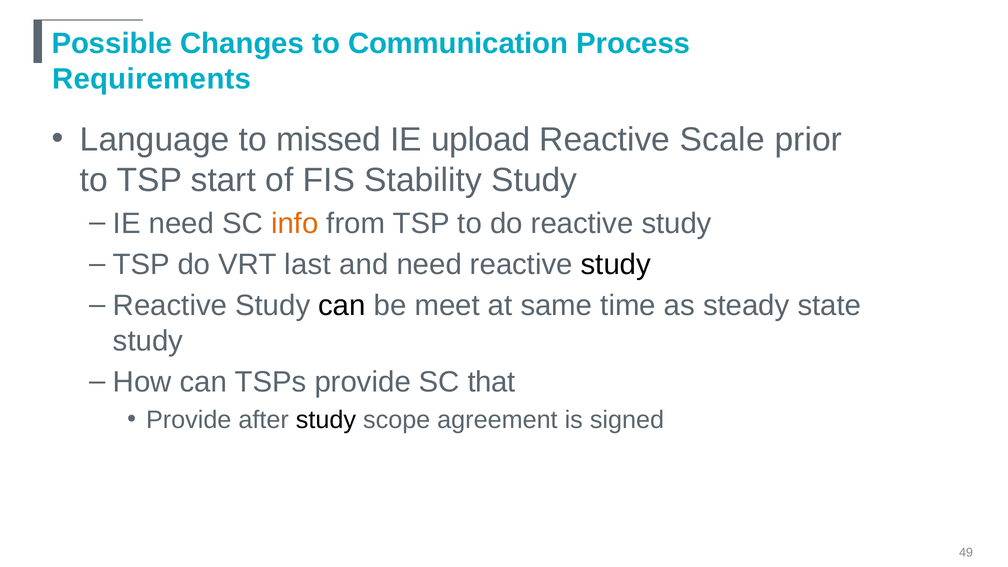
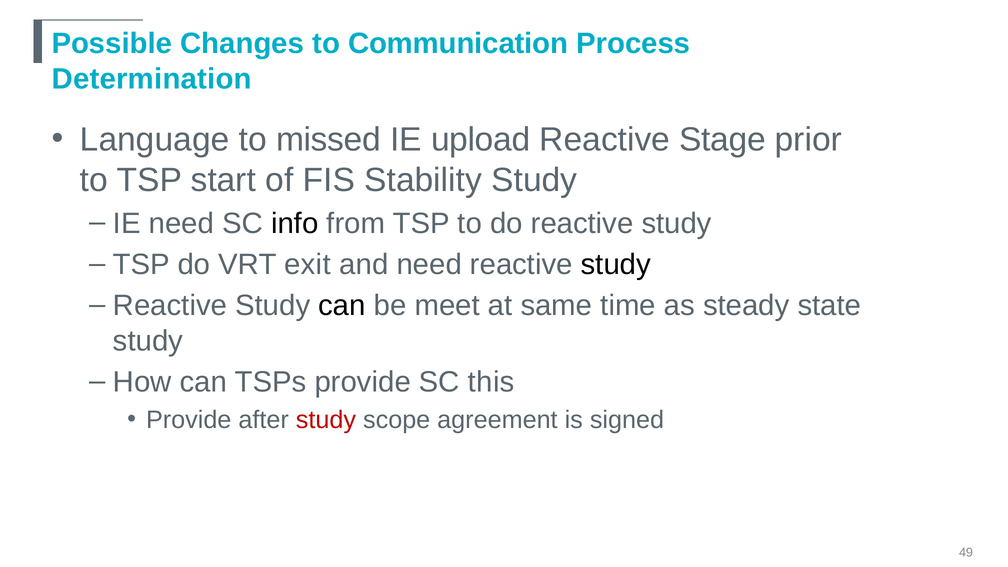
Requirements: Requirements -> Determination
Scale: Scale -> Stage
info colour: orange -> black
last: last -> exit
that: that -> this
study at (326, 420) colour: black -> red
